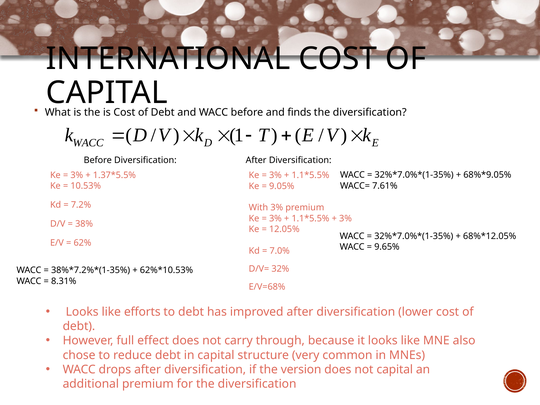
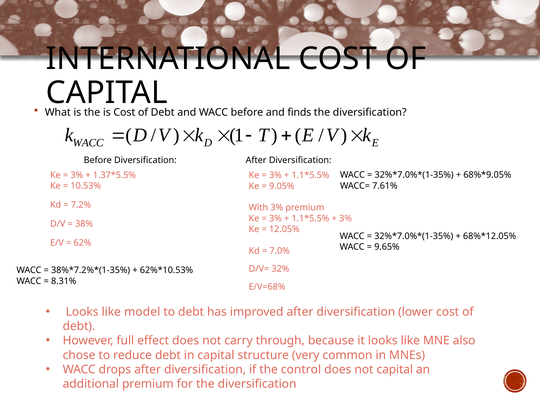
efforts: efforts -> model
version: version -> control
